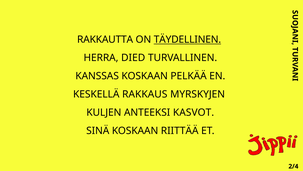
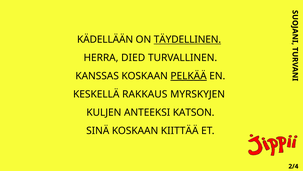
RAKKAUTTA: RAKKAUTTA -> KÄDELLÄÄN
PELKÄÄ underline: none -> present
KASVOT: KASVOT -> KATSON
RIITTÄÄ: RIITTÄÄ -> KIITTÄÄ
